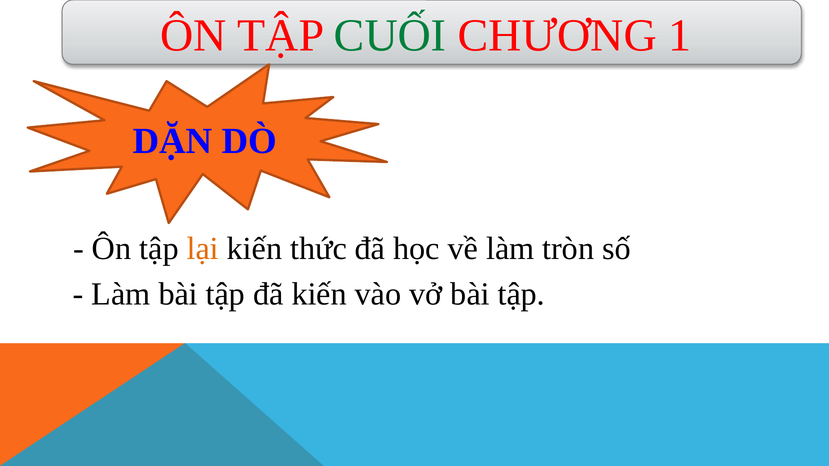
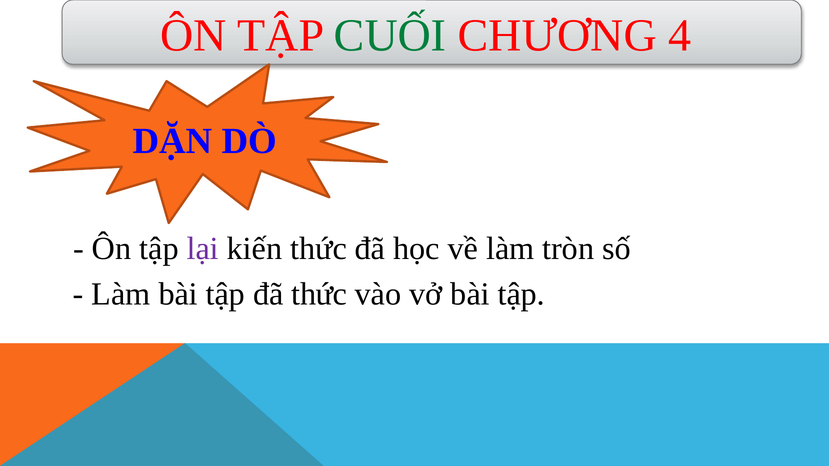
1: 1 -> 4
lại colour: orange -> purple
đã kiến: kiến -> thức
